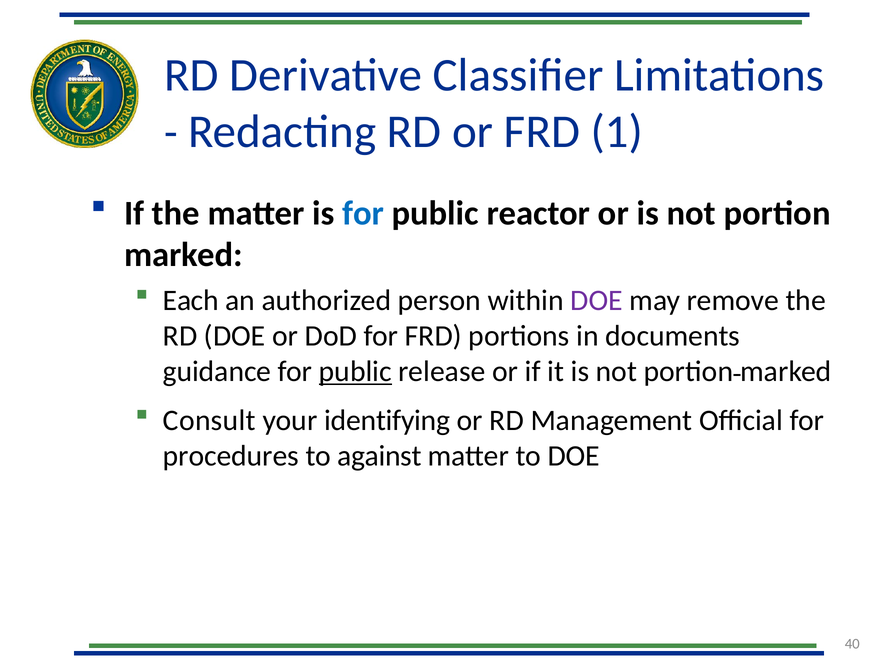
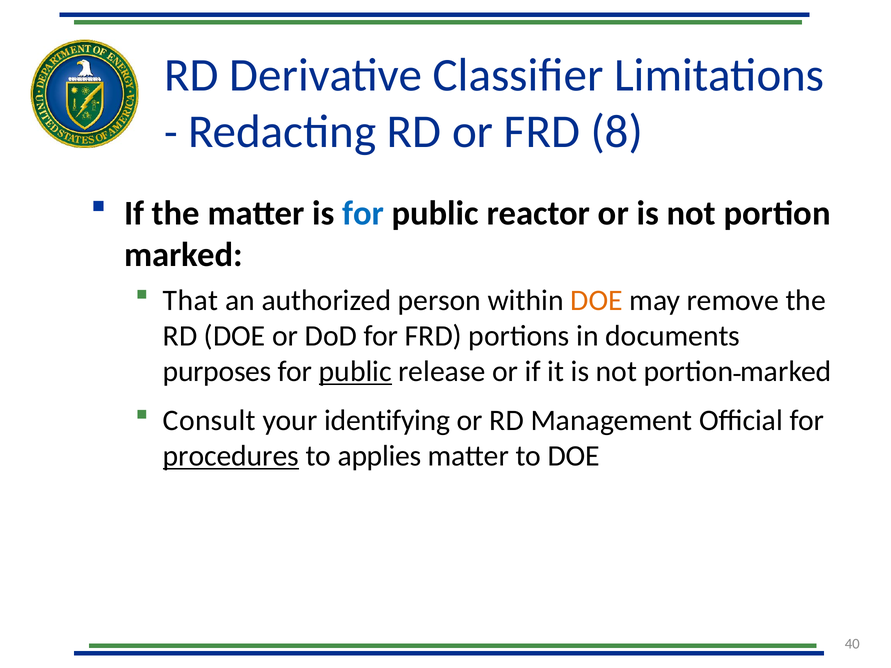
1: 1 -> 8
Each: Each -> That
DOE at (597, 300) colour: purple -> orange
guidance: guidance -> purposes
procedures underline: none -> present
against: against -> applies
